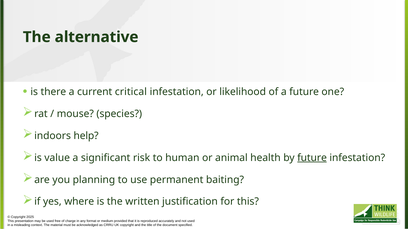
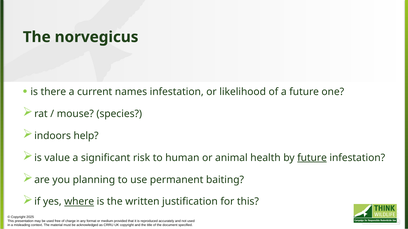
alternative: alternative -> norvegicus
critical: critical -> names
where underline: none -> present
